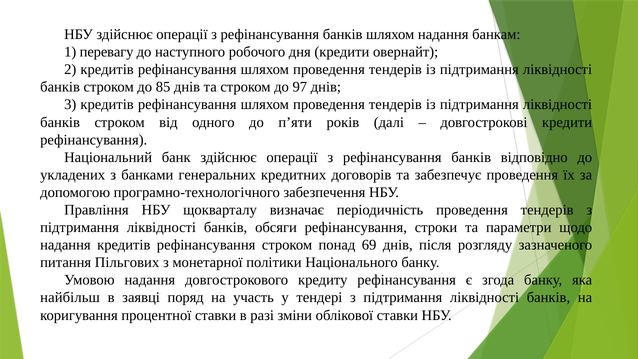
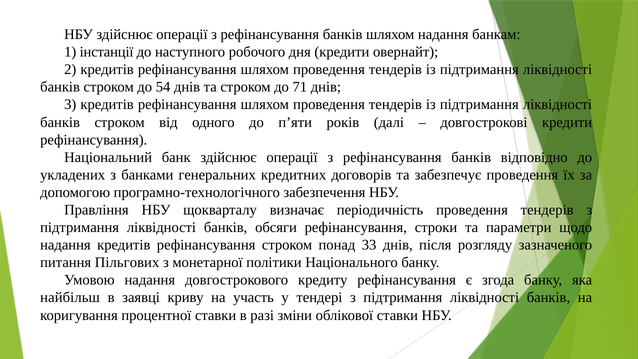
перевагу: перевагу -> інстанції
85: 85 -> 54
97: 97 -> 71
69: 69 -> 33
поряд: поряд -> криву
